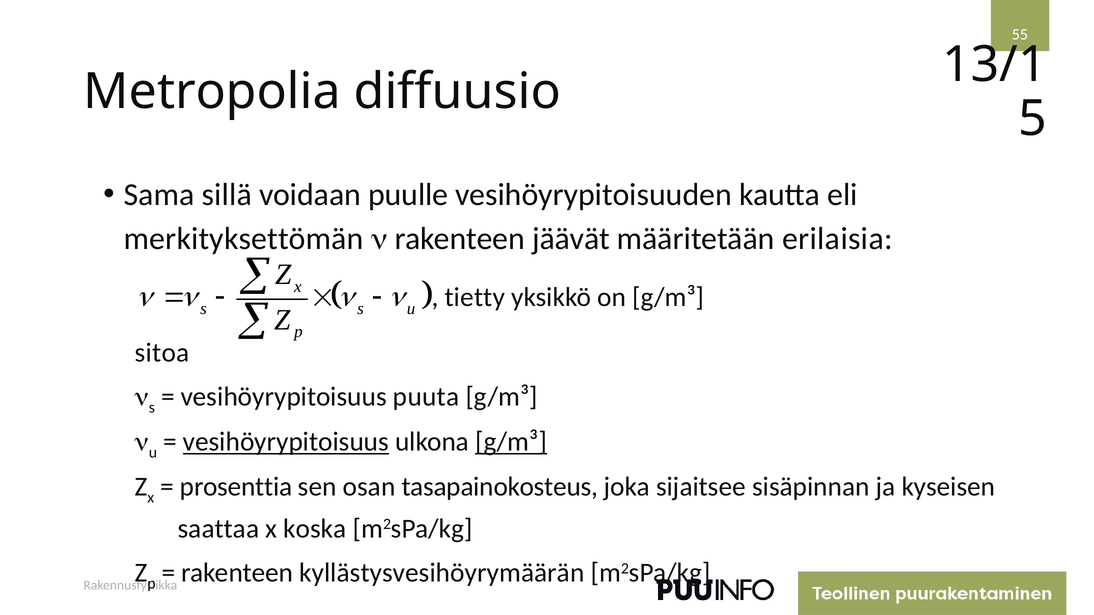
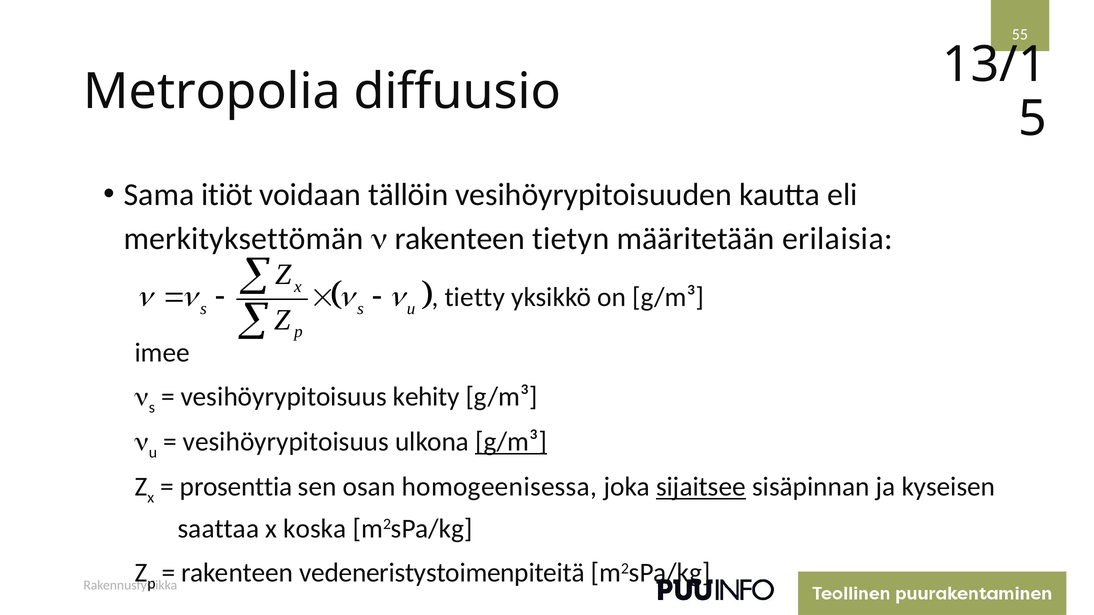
sillä: sillä -> itiöt
puulle: puulle -> tällöin
jäävät: jäävät -> tietyn
sitoa: sitoa -> imee
puuta: puuta -> kehity
vesihöyrypitoisuus at (286, 442) underline: present -> none
tasapainokosteus: tasapainokosteus -> homogeenisessa
sijaitsee underline: none -> present
kyllästysvesihöyrymäärän: kyllästysvesihöyrymäärän -> vedeneristystoimenpiteitä
